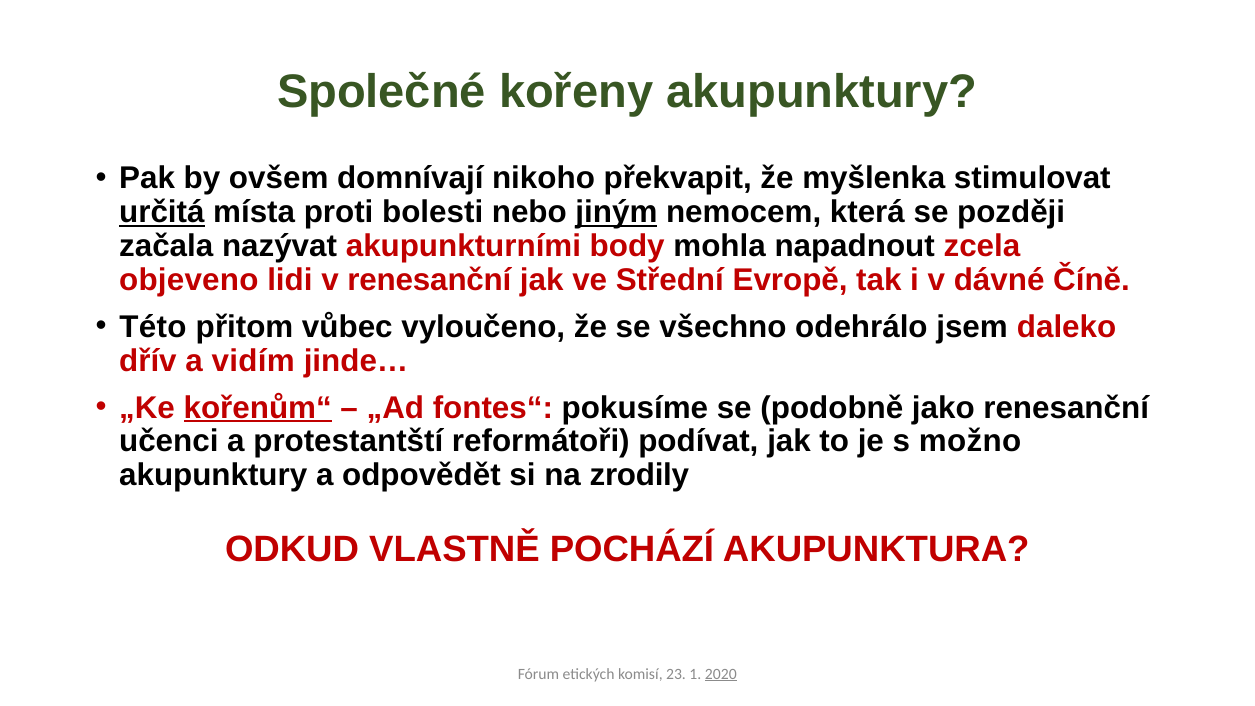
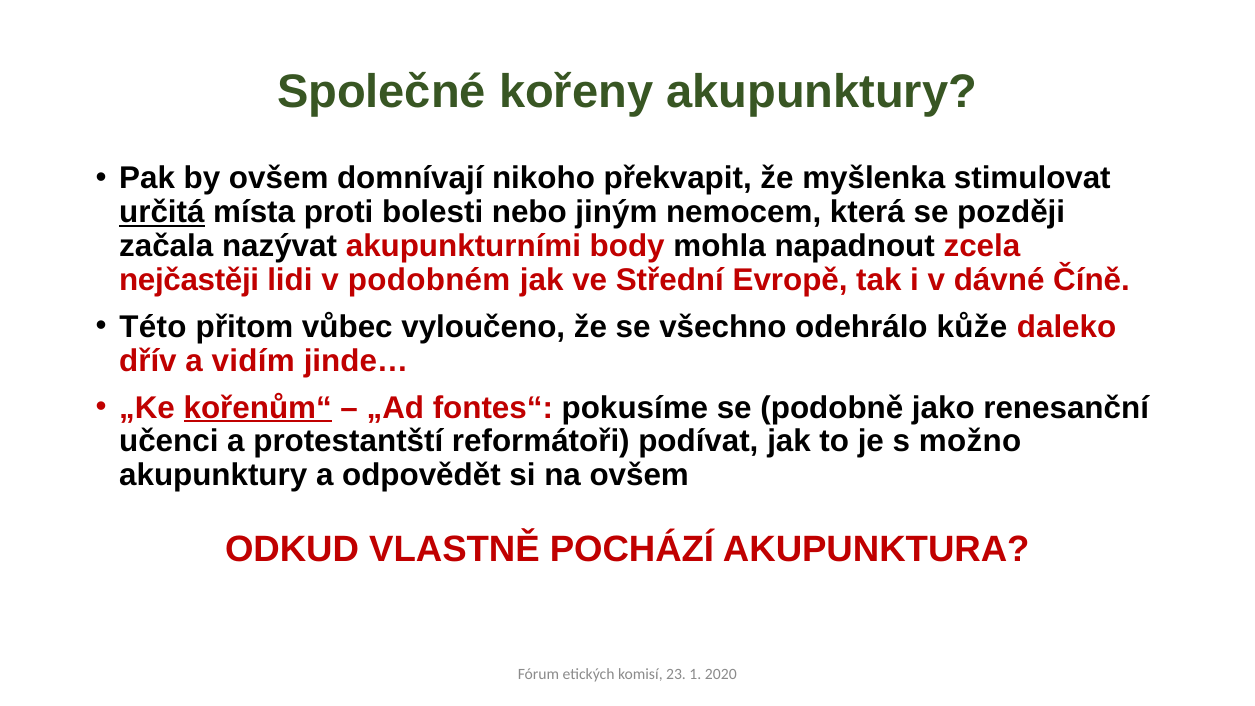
jiným underline: present -> none
objeveno: objeveno -> nejčastěji
v renesanční: renesanční -> podobném
jsem: jsem -> kůže
na zrodily: zrodily -> ovšem
2020 underline: present -> none
